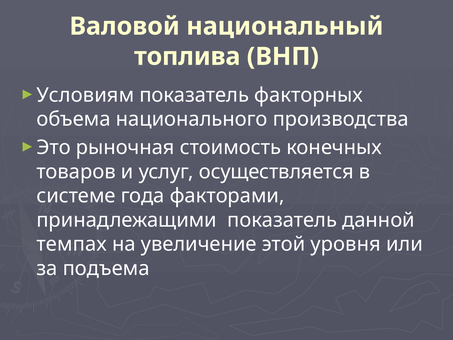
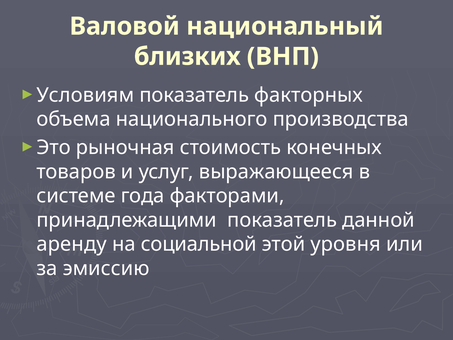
топлива: топлива -> близких
осуществляется: осуществляется -> выражающееся
темпах: темпах -> аренду
увеличение: увеличение -> социальной
подъема: подъема -> эмиссию
